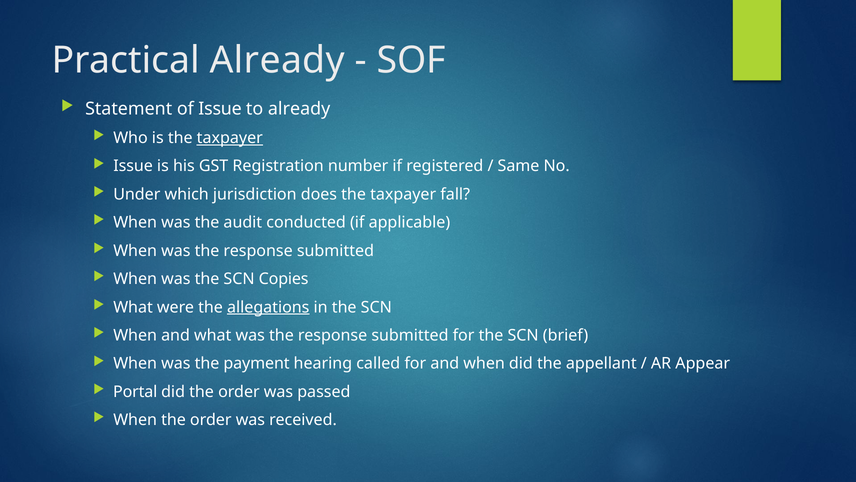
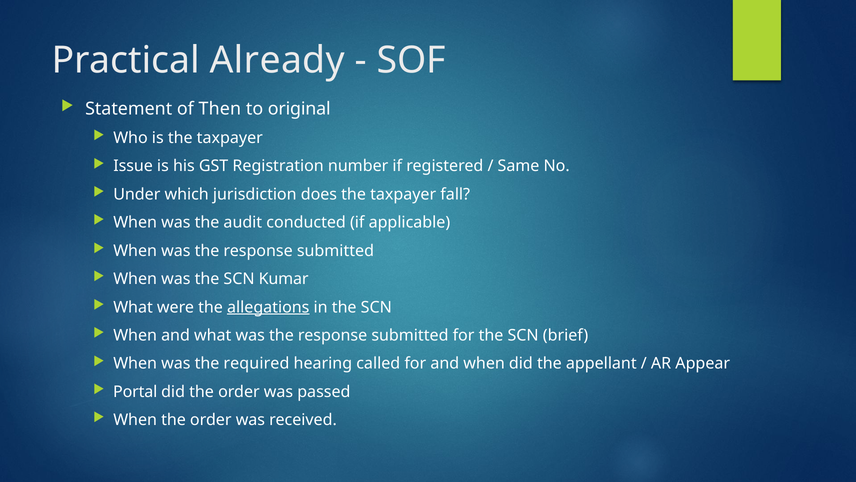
of Issue: Issue -> Then
to already: already -> original
taxpayer at (230, 138) underline: present -> none
Copies: Copies -> Kumar
payment: payment -> required
